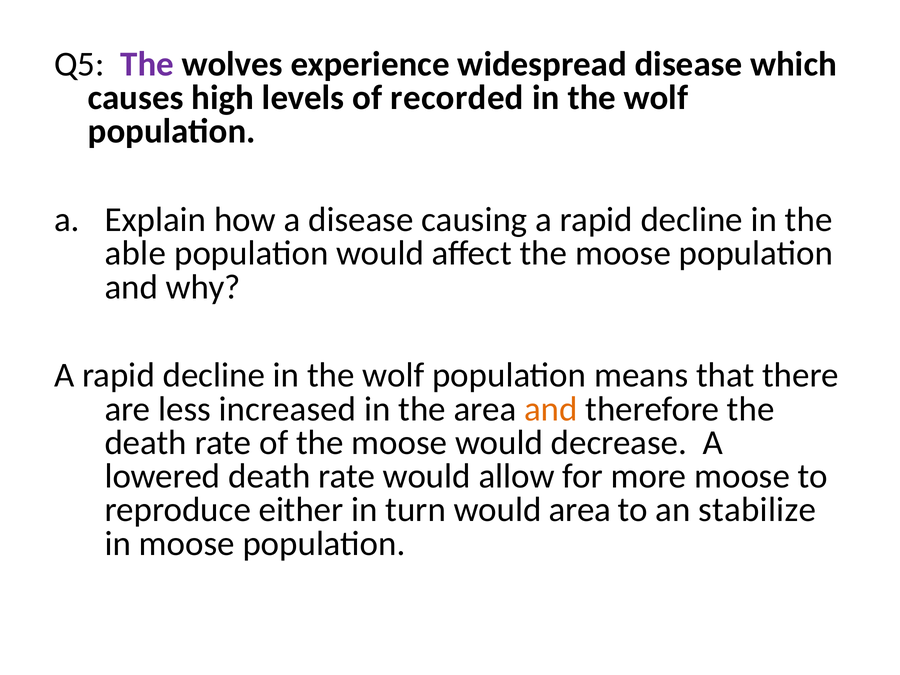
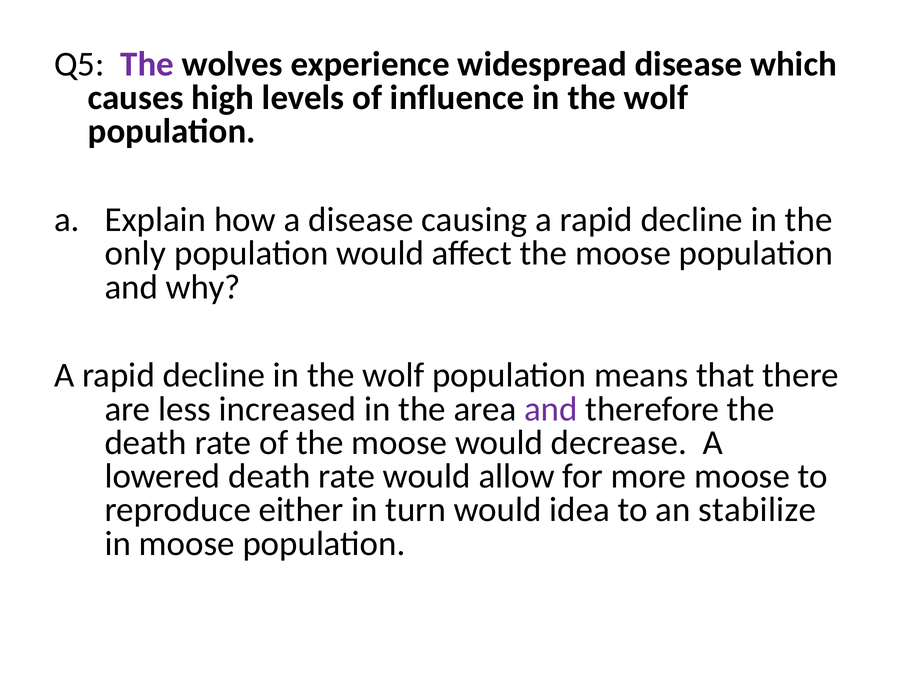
recorded: recorded -> influence
able: able -> only
and at (551, 409) colour: orange -> purple
would area: area -> idea
